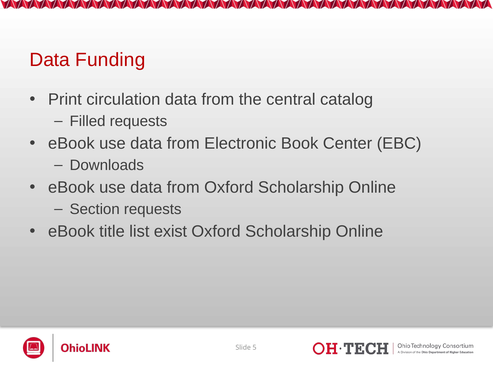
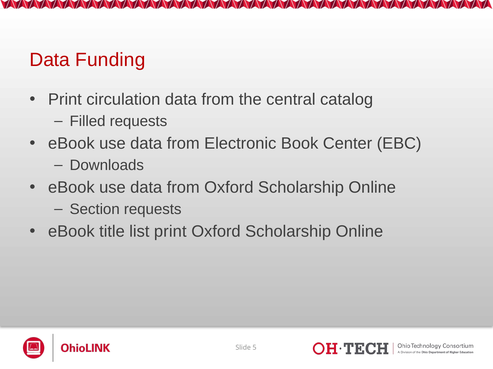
list exist: exist -> print
